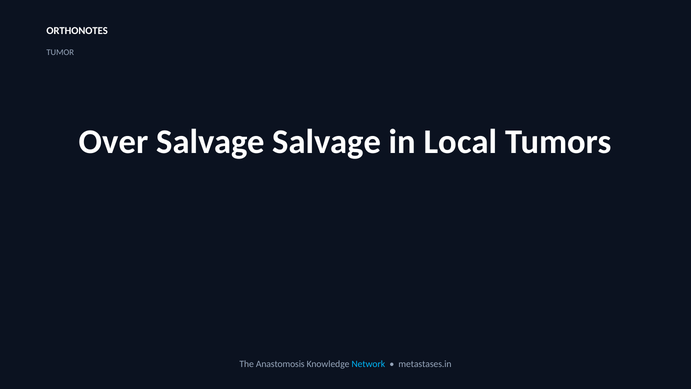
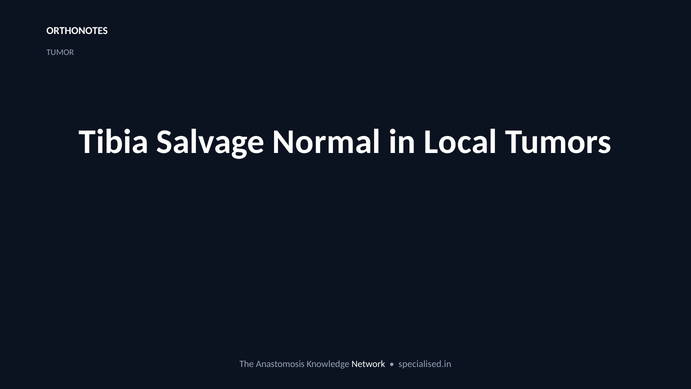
Over: Over -> Tibia
Salvage Salvage: Salvage -> Normal
Network colour: light blue -> white
metastases.in: metastases.in -> specialised.in
